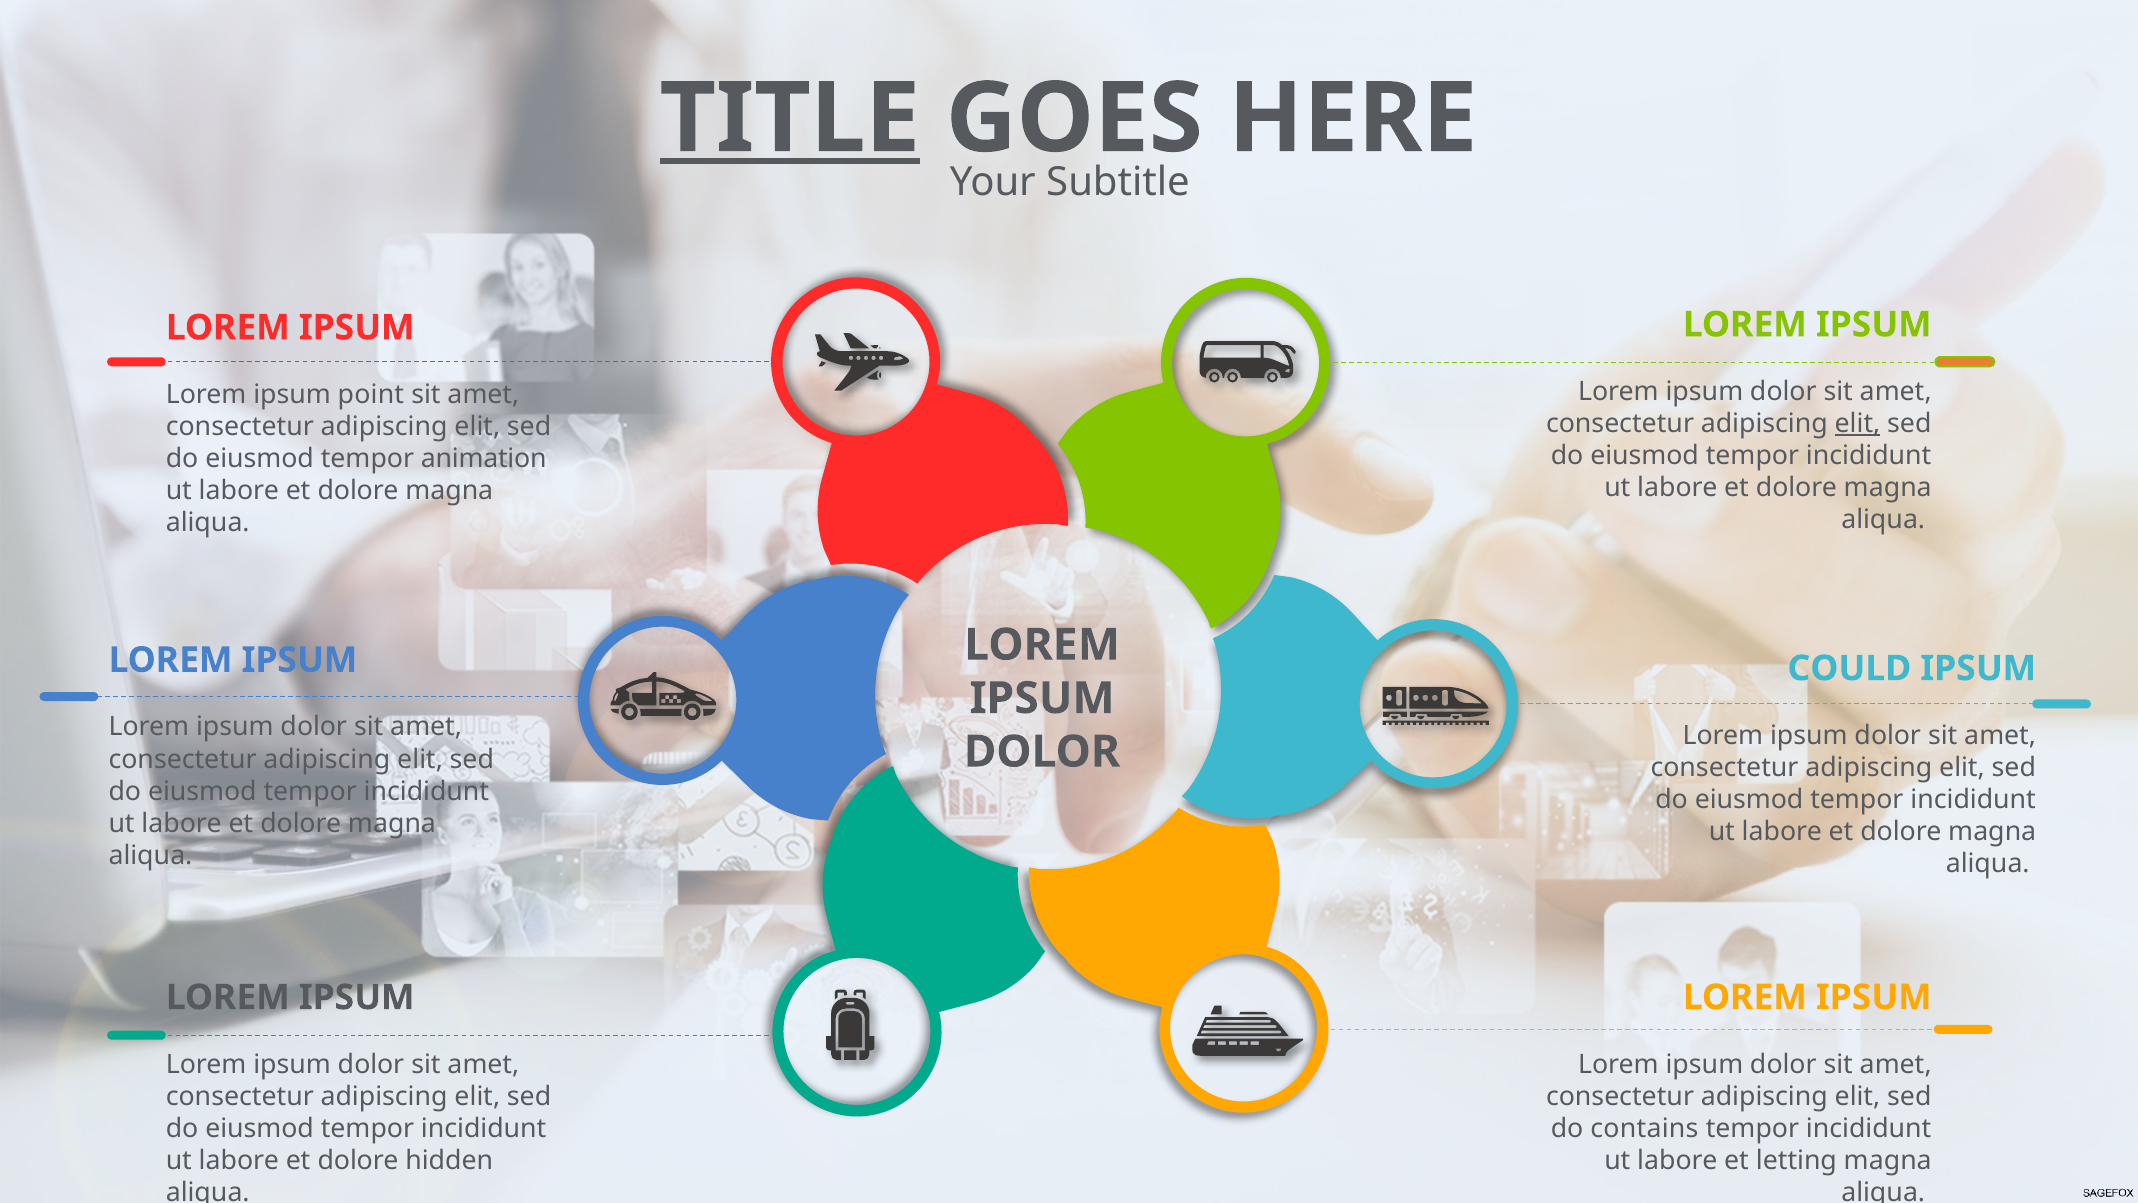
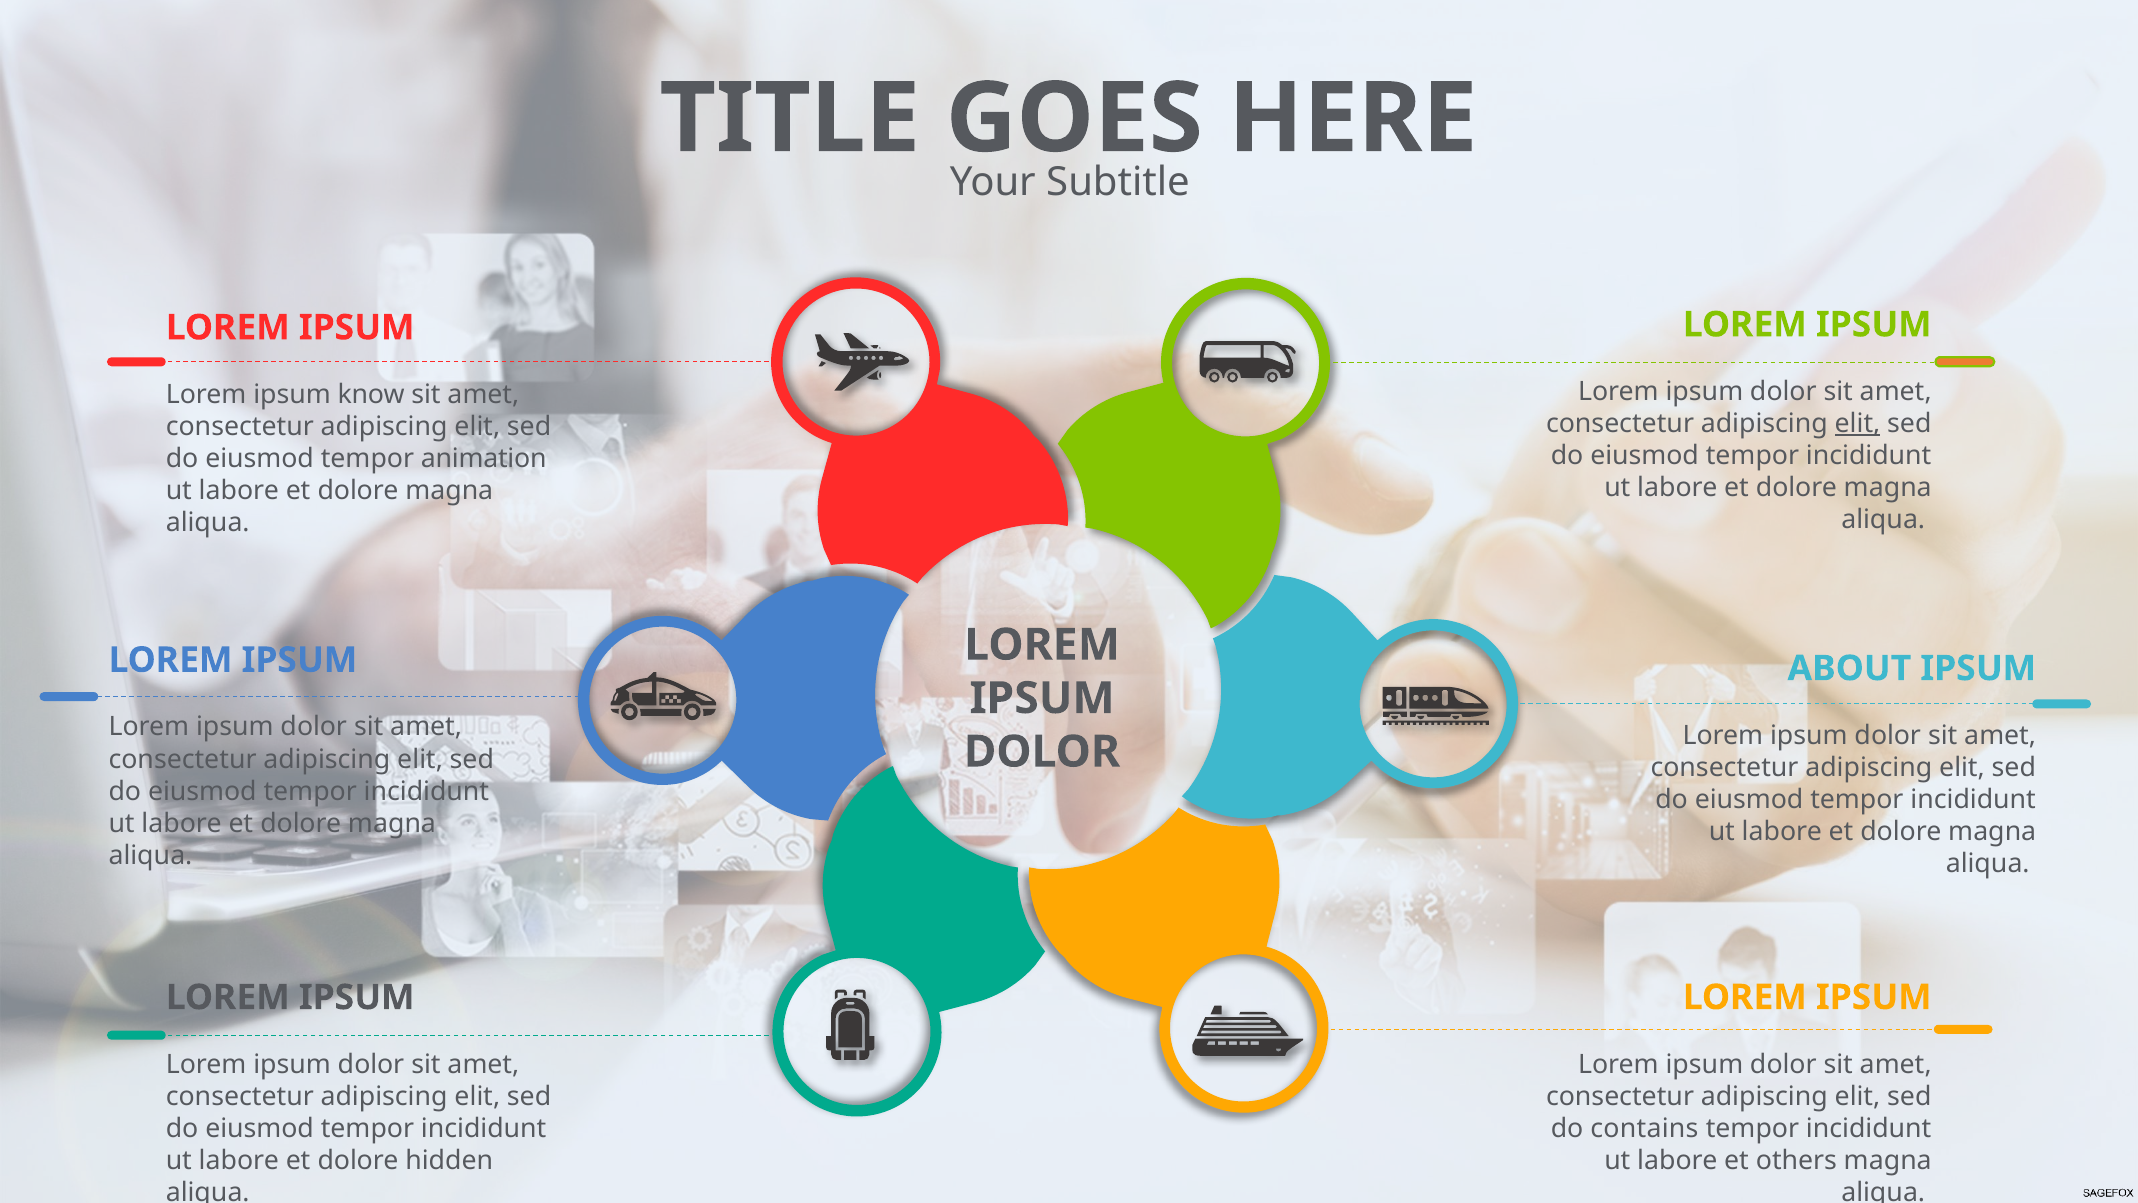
TITLE underline: present -> none
point: point -> know
COULD: COULD -> ABOUT
letting: letting -> others
